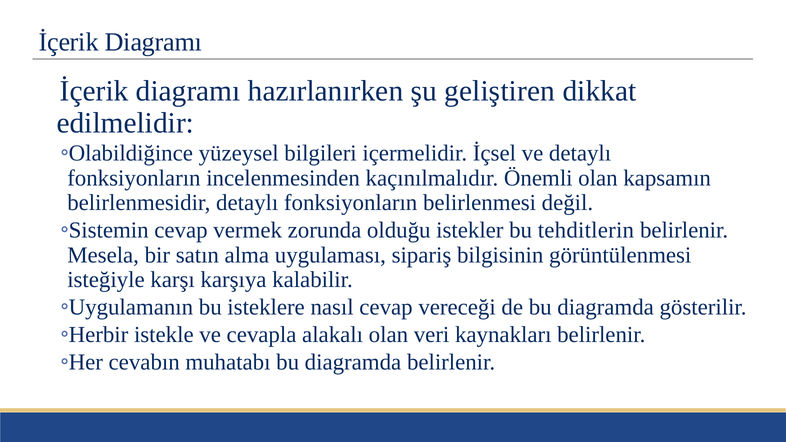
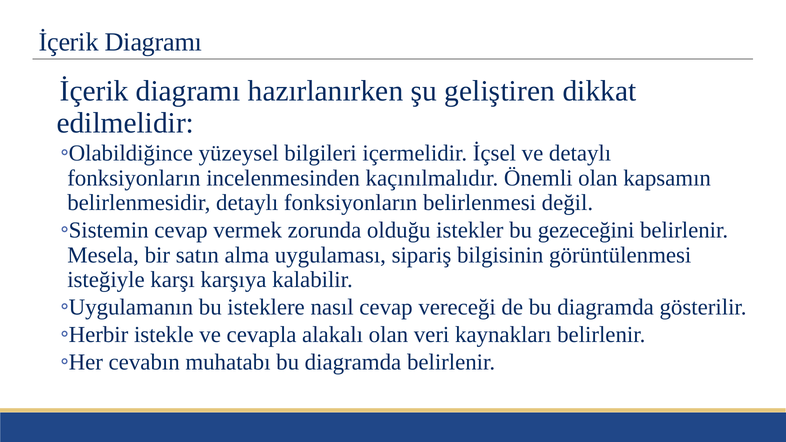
tehditlerin: tehditlerin -> gezeceğini
